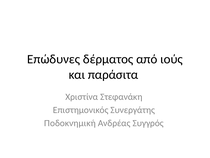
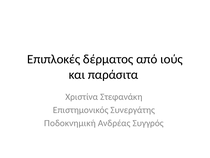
Επώδυνες: Επώδυνες -> Επιπλοκές
